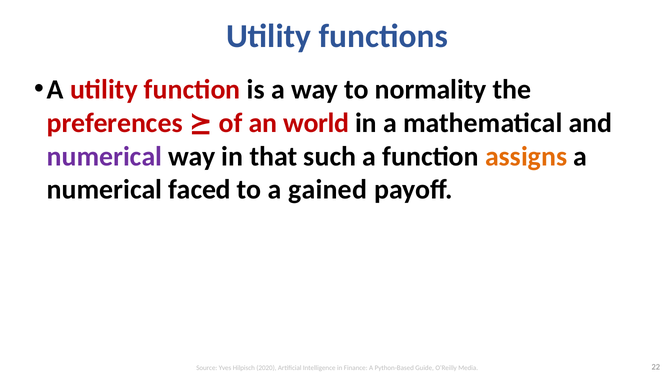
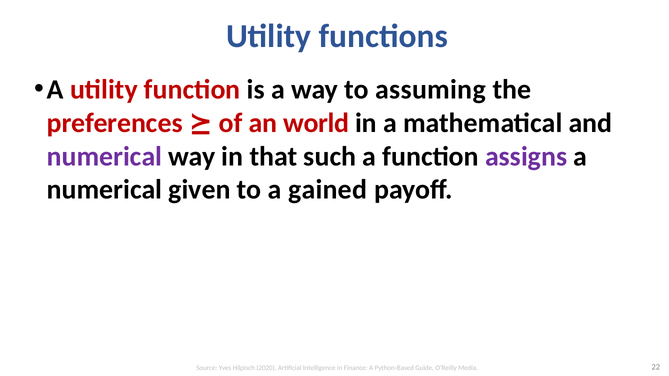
normality: normality -> assuming
assigns colour: orange -> purple
faced: faced -> given
